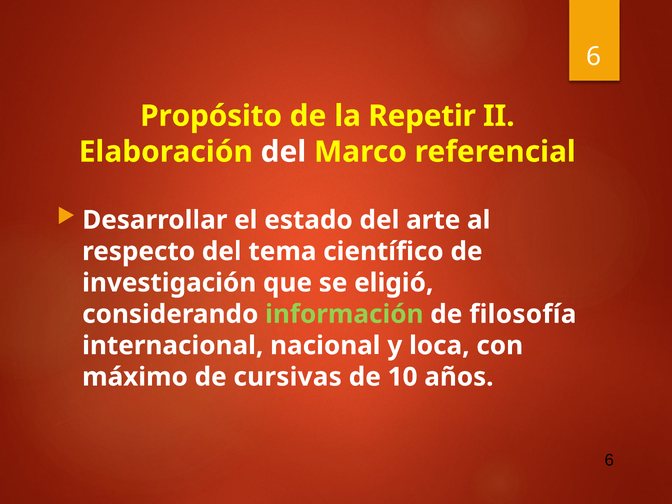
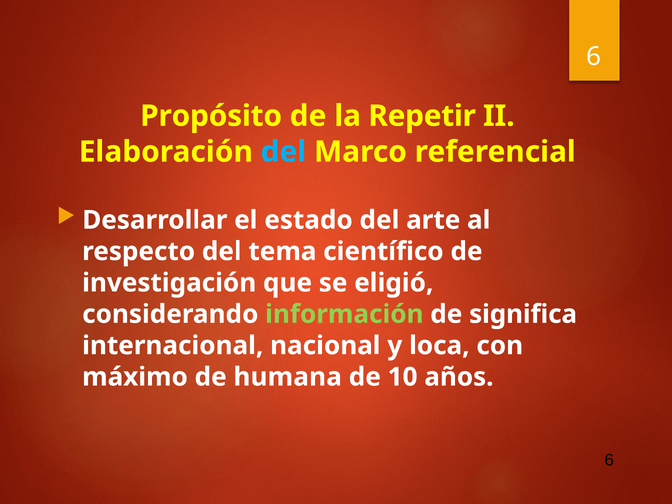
del at (283, 152) colour: white -> light blue
filosofía: filosofía -> significa
cursivas: cursivas -> humana
